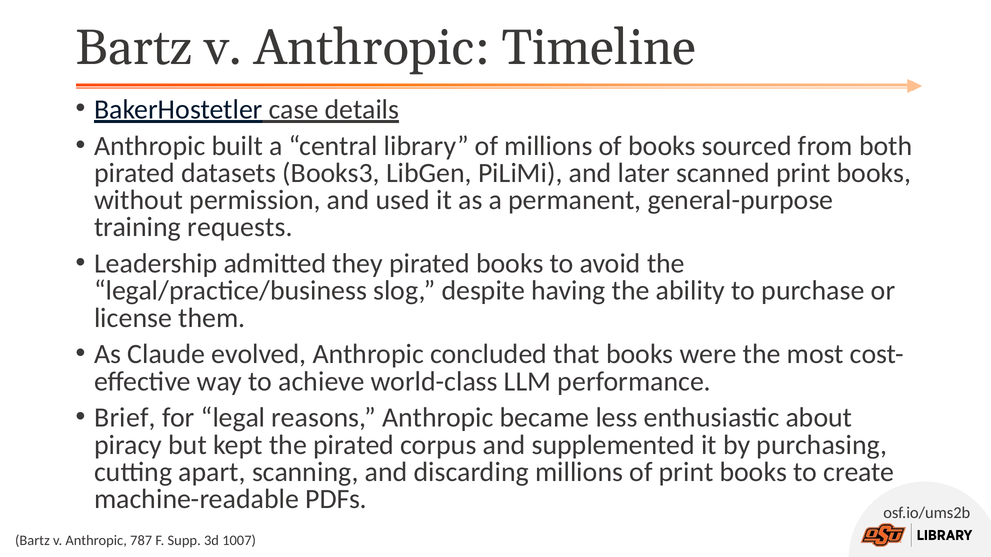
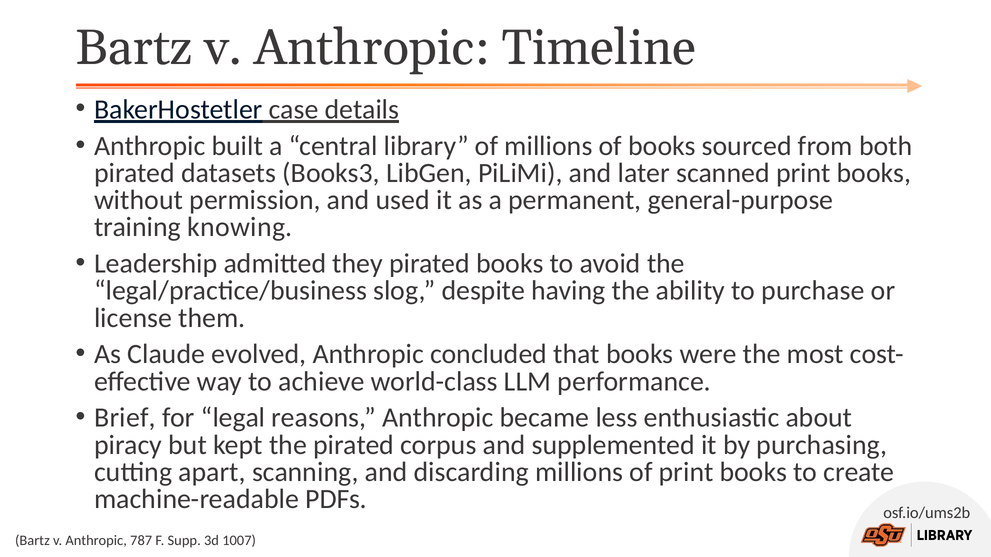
requests: requests -> knowing
